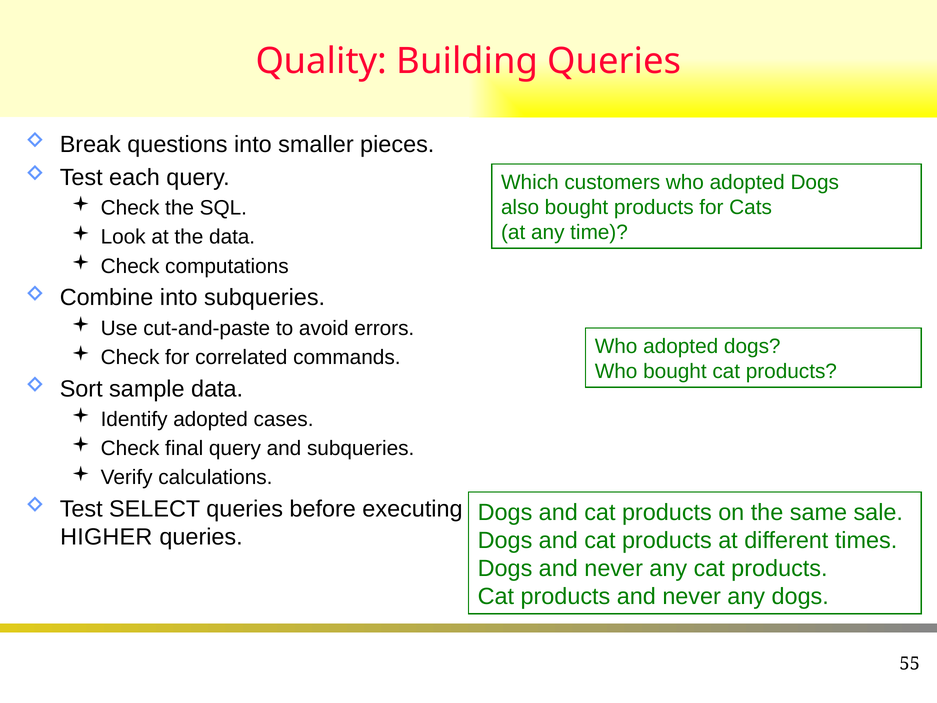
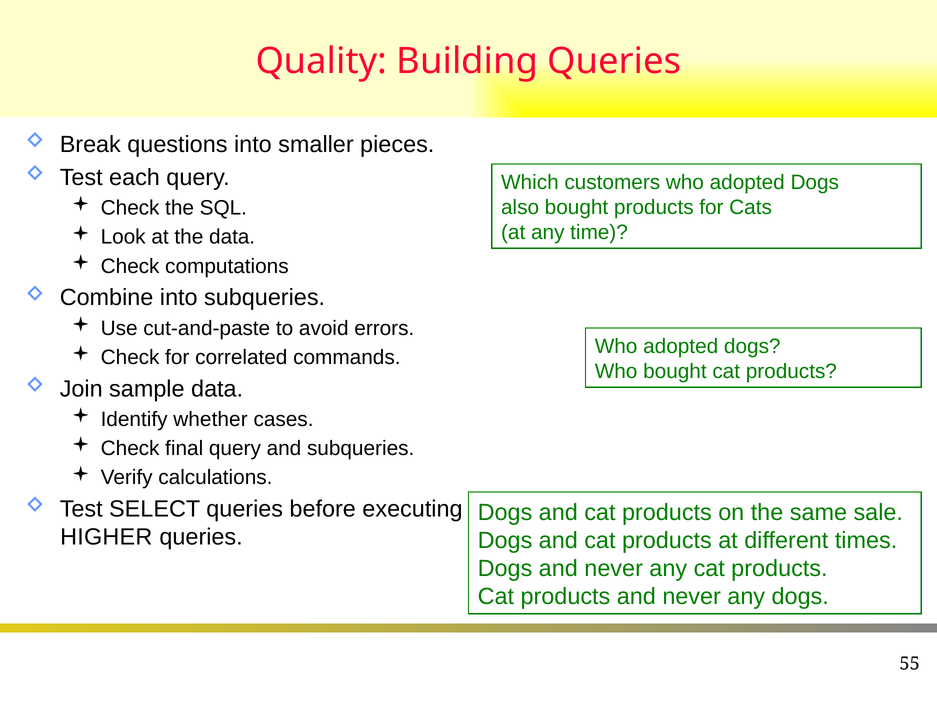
Sort: Sort -> Join
Identify adopted: adopted -> whether
